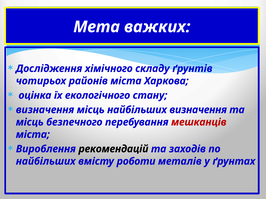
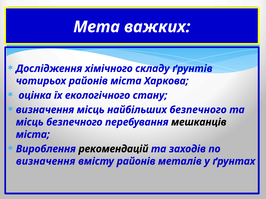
найбільших визначення: визначення -> безпечного
мешканців colour: red -> black
найбільших at (46, 162): найбільших -> визначення
вмісту роботи: роботи -> районів
